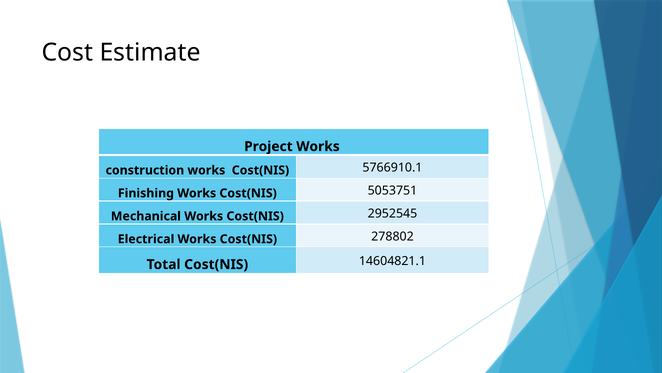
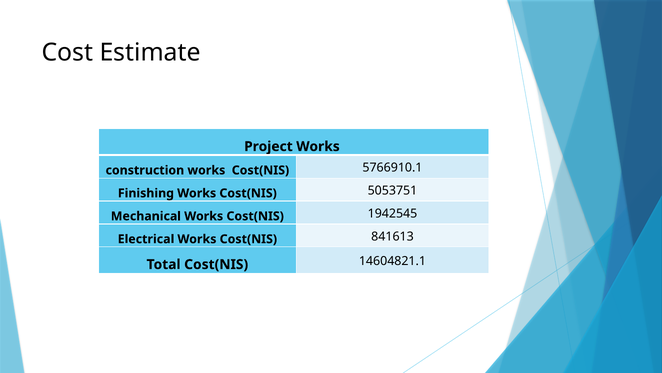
2952545: 2952545 -> 1942545
278802: 278802 -> 841613
